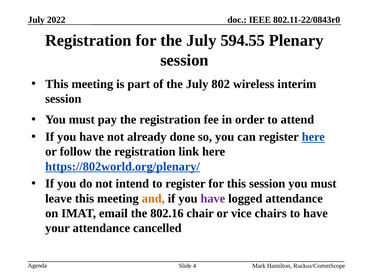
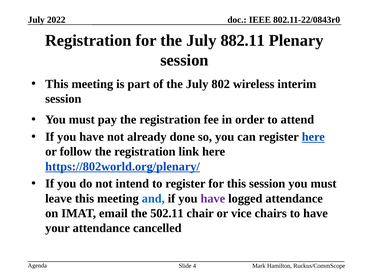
594.55: 594.55 -> 882.11
and colour: orange -> blue
802.16: 802.16 -> 502.11
